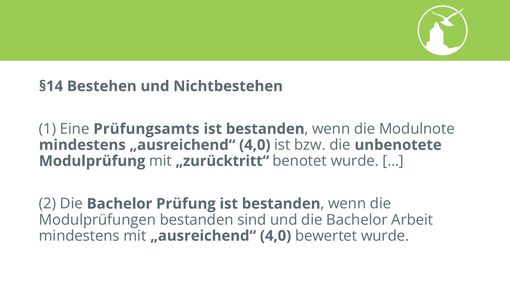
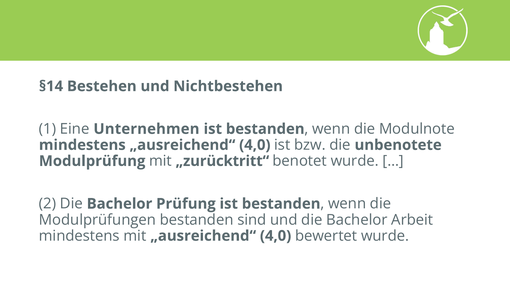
Prüfungsamts: Prüfungsamts -> Unternehmen
